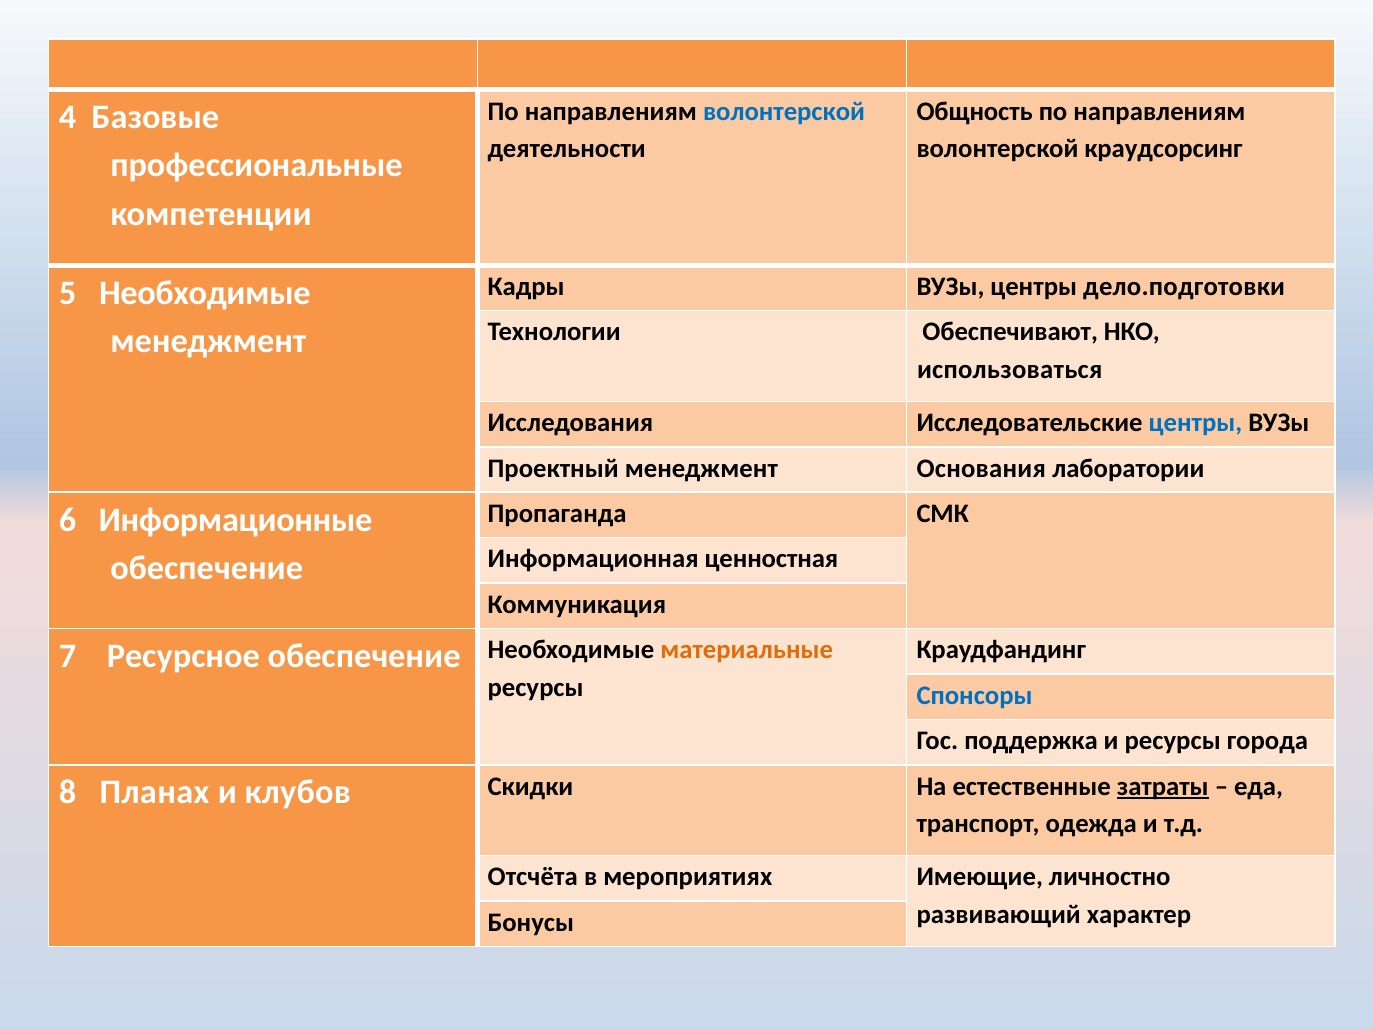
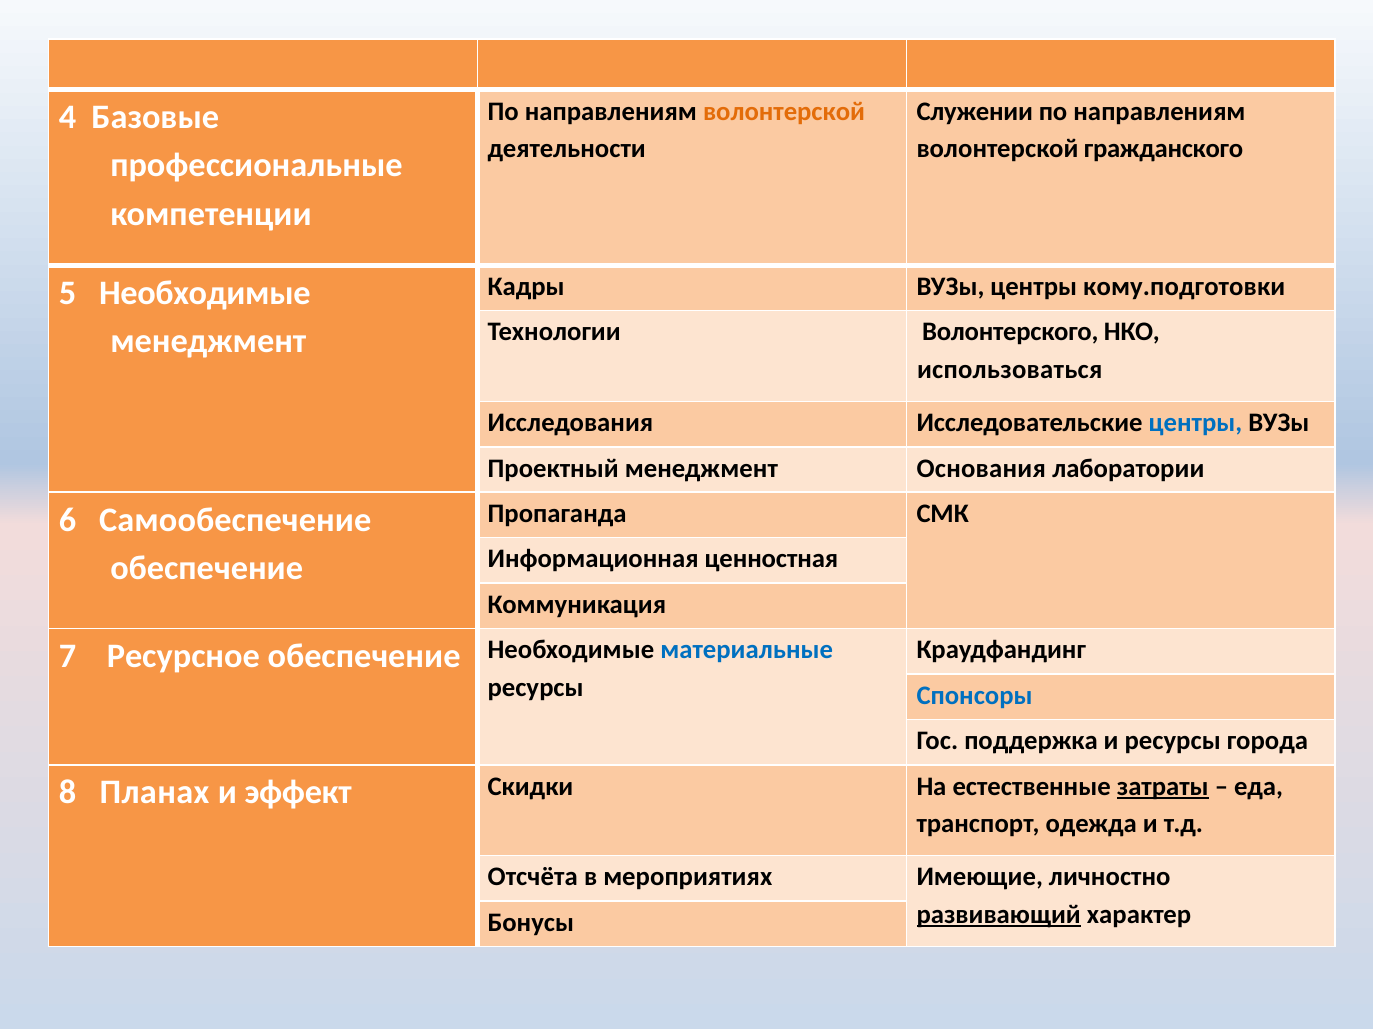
волонтерской at (784, 111) colour: blue -> orange
Общность: Общность -> Служении
краудсорсинг: краудсорсинг -> гражданского
дело.подготовки: дело.подготовки -> кому.подготовки
Обеспечивают: Обеспечивают -> Волонтерского
Информационные: Информационные -> Самообеспечение
материальные colour: orange -> blue
клубов: клубов -> эффект
развивающий underline: none -> present
